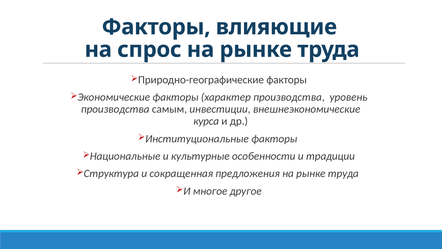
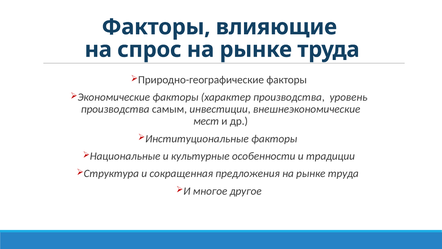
курса: курса -> мест
